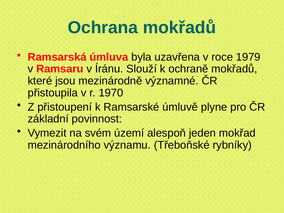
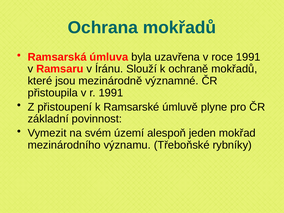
roce 1979: 1979 -> 1991
r 1970: 1970 -> 1991
